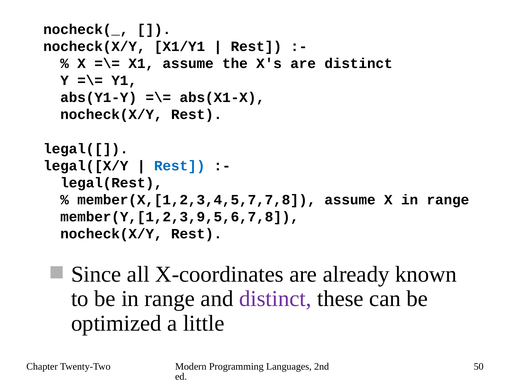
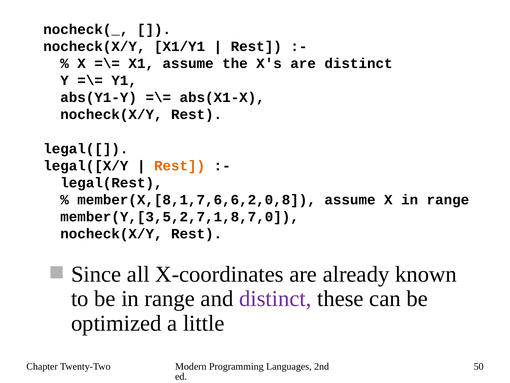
Rest at (180, 166) colour: blue -> orange
member(X,[1,2,3,4,5,7,7,8: member(X,[1,2,3,4,5,7,7,8 -> member(X,[8,1,7,6,6,2,0,8
member(Y,[1,2,3,9,5,6,7,8: member(Y,[1,2,3,9,5,6,7,8 -> member(Y,[3,5,2,7,1,8,7,0
